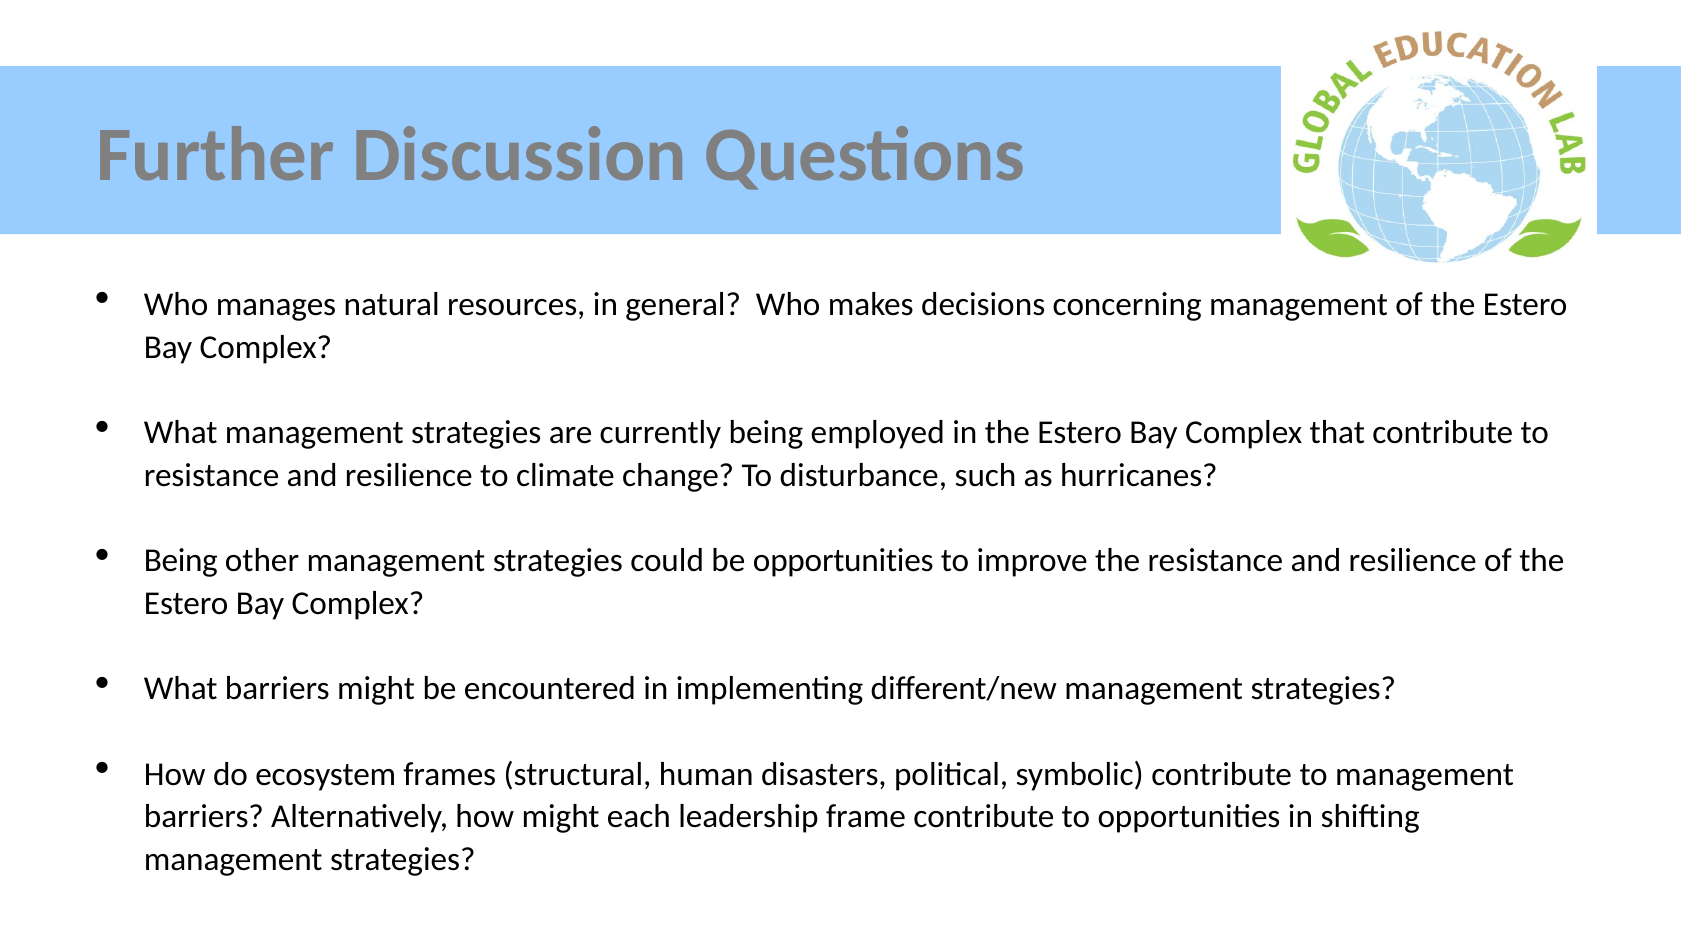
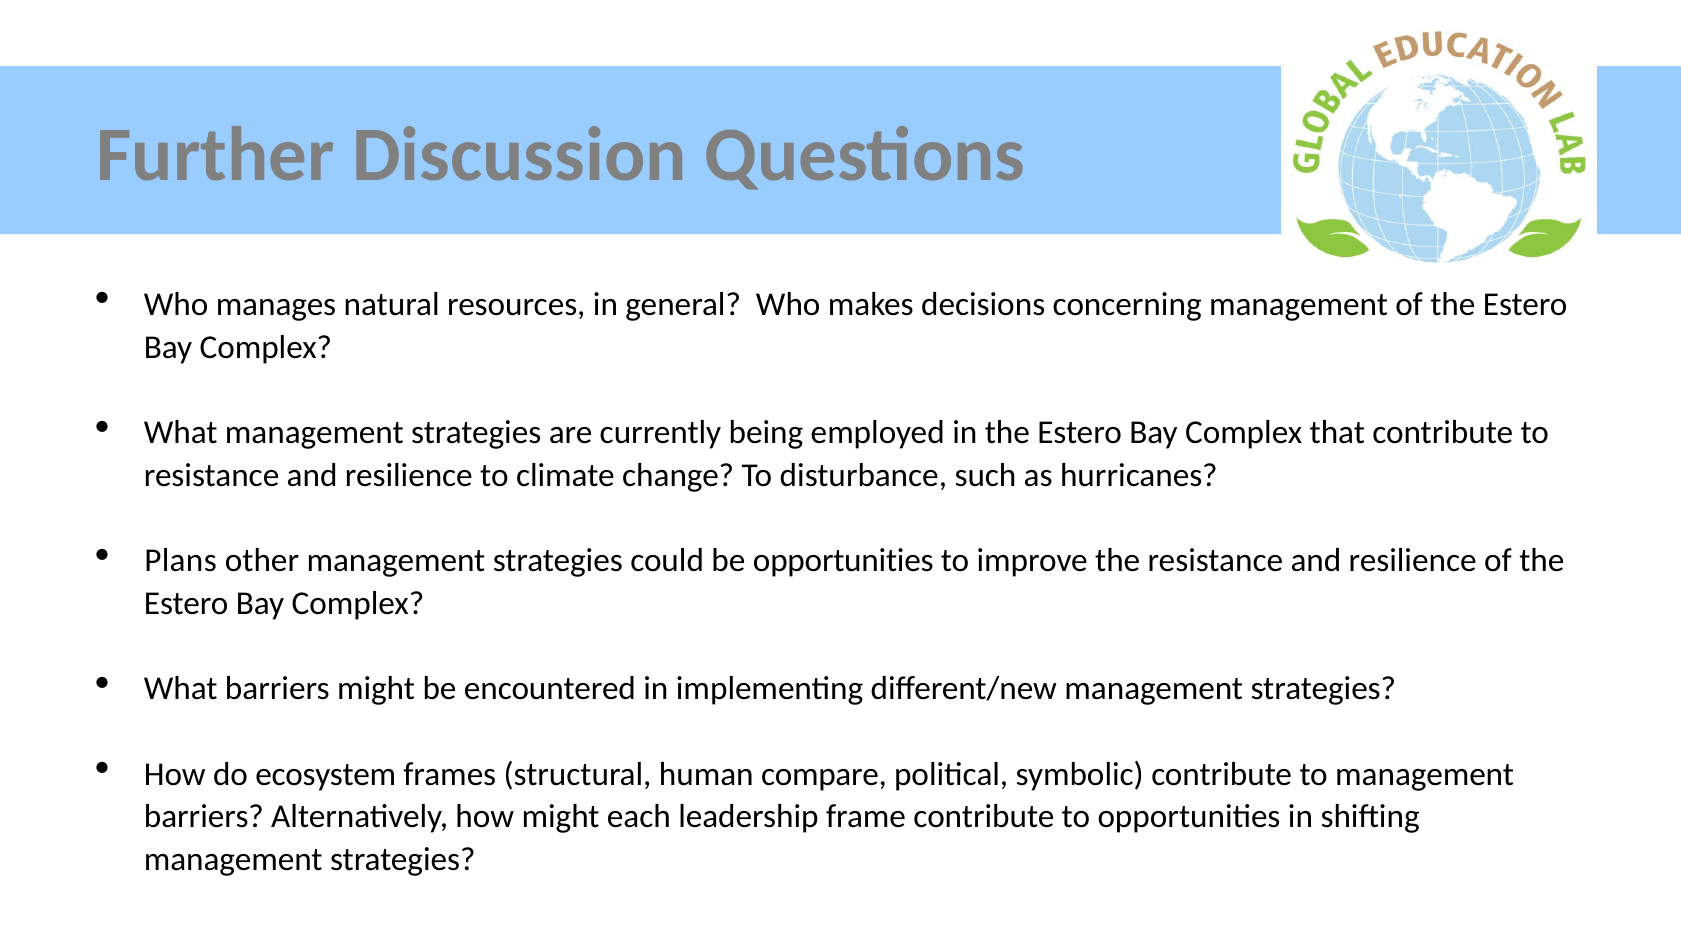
Being at (181, 560): Being -> Plans
disasters: disasters -> compare
